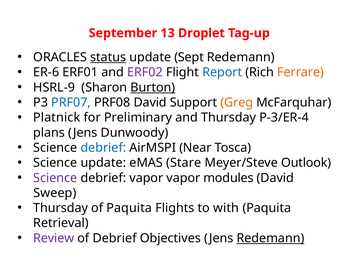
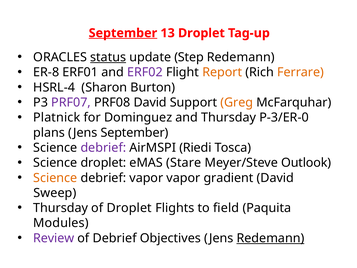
September at (123, 33) underline: none -> present
Sept: Sept -> Step
ER-6: ER-6 -> ER-8
Report colour: blue -> orange
HSRL-9: HSRL-9 -> HSRL-4
Burton underline: present -> none
PRF07 colour: blue -> purple
Preliminary: Preliminary -> Dominguez
P-3/ER-4: P-3/ER-4 -> P-3/ER-0
Jens Dunwoody: Dunwoody -> September
debrief at (103, 148) colour: blue -> purple
Near: Near -> Riedi
Science update: update -> droplet
Science at (55, 178) colour: purple -> orange
modules: modules -> gradient
of Paquita: Paquita -> Droplet
with: with -> field
Retrieval: Retrieval -> Modules
